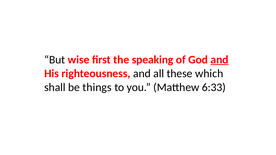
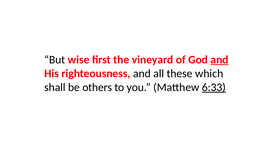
speaking: speaking -> vineyard
things: things -> others
6:33 underline: none -> present
